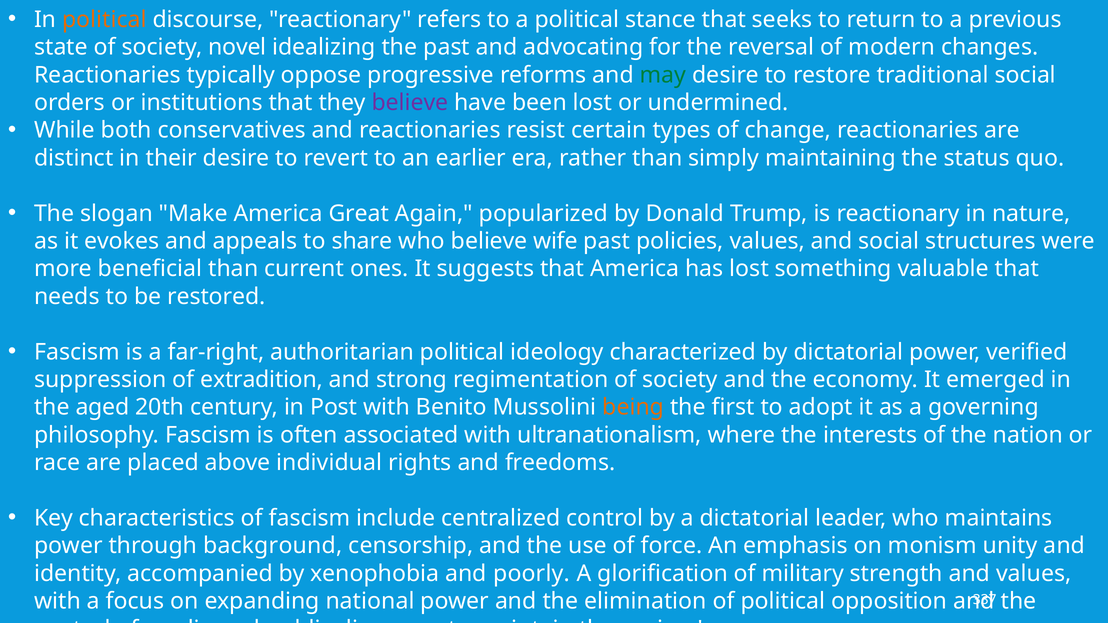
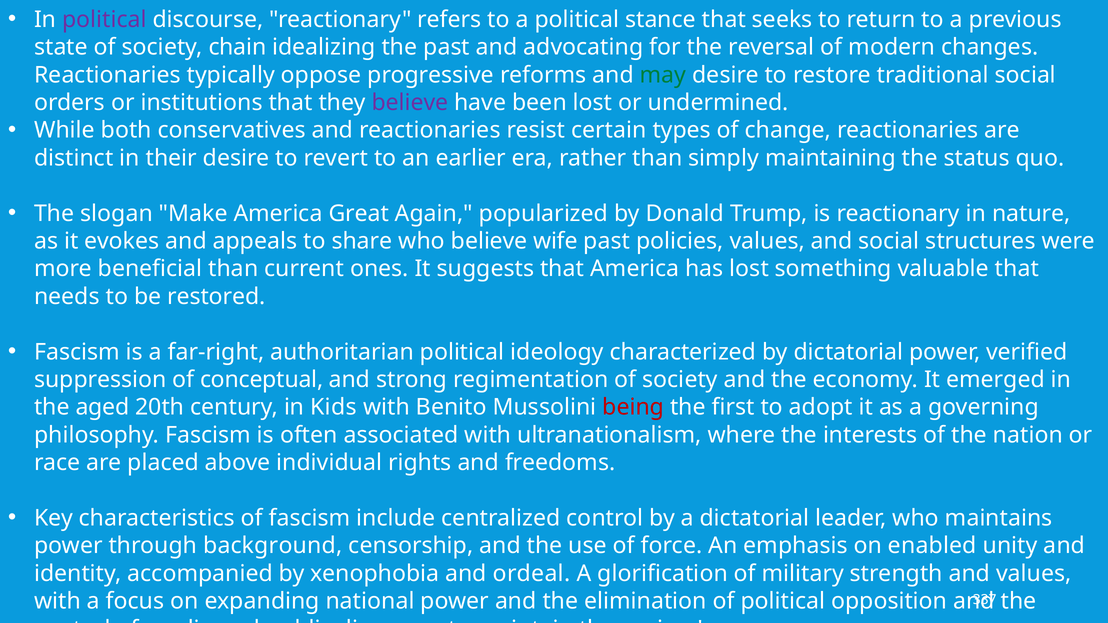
political at (105, 20) colour: orange -> purple
novel: novel -> chain
extradition: extradition -> conceptual
Post: Post -> Kids
being colour: orange -> red
monism: monism -> enabled
poorly: poorly -> ordeal
